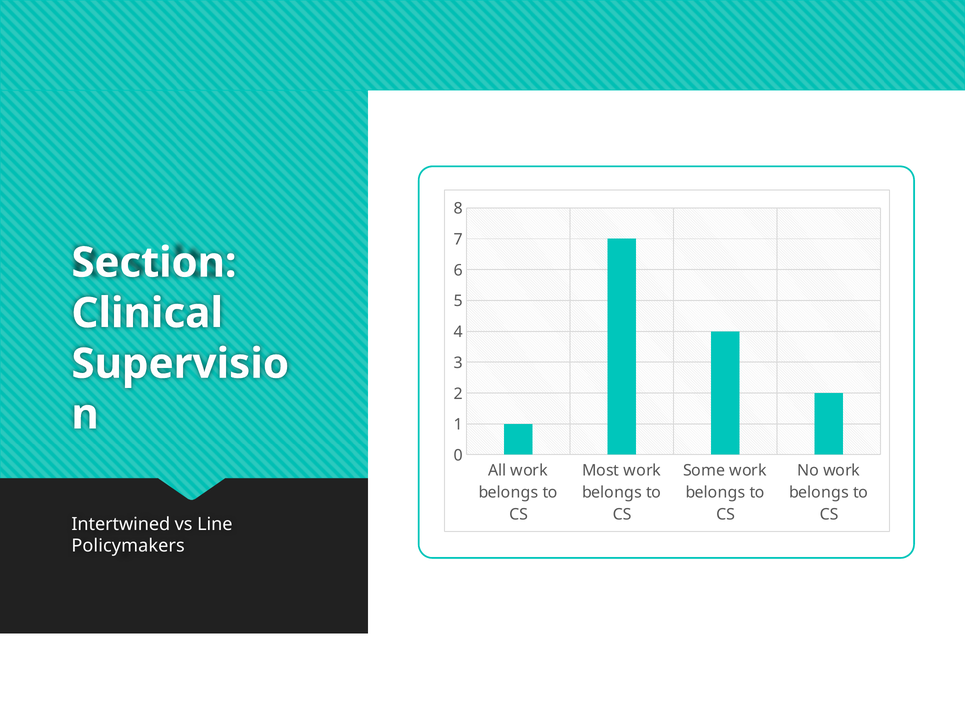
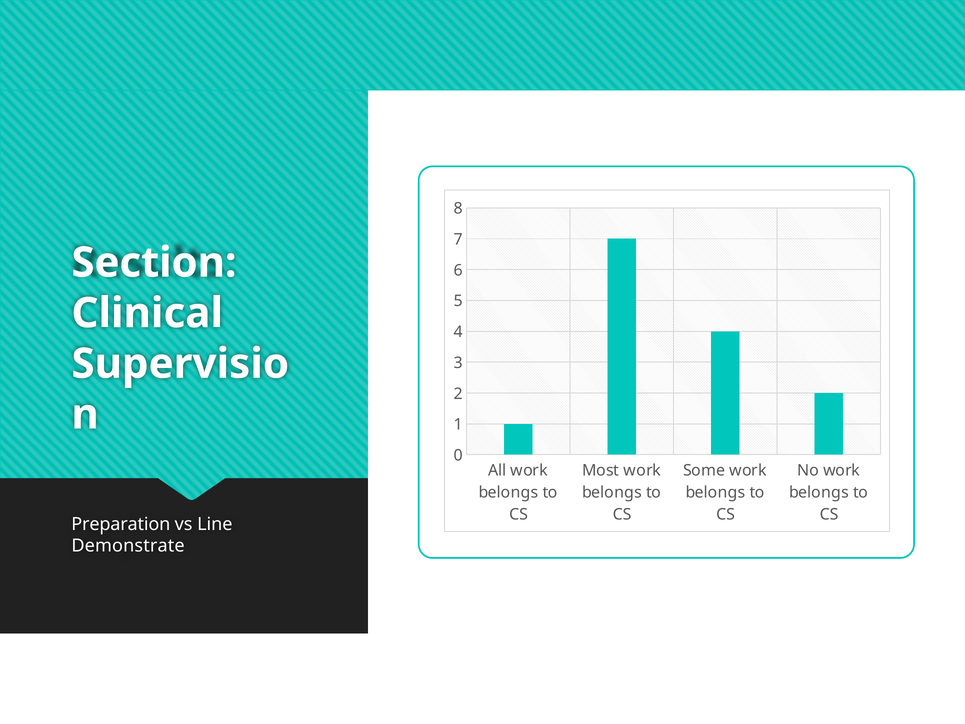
Intertwined: Intertwined -> Preparation
Policymakers: Policymakers -> Demonstrate
